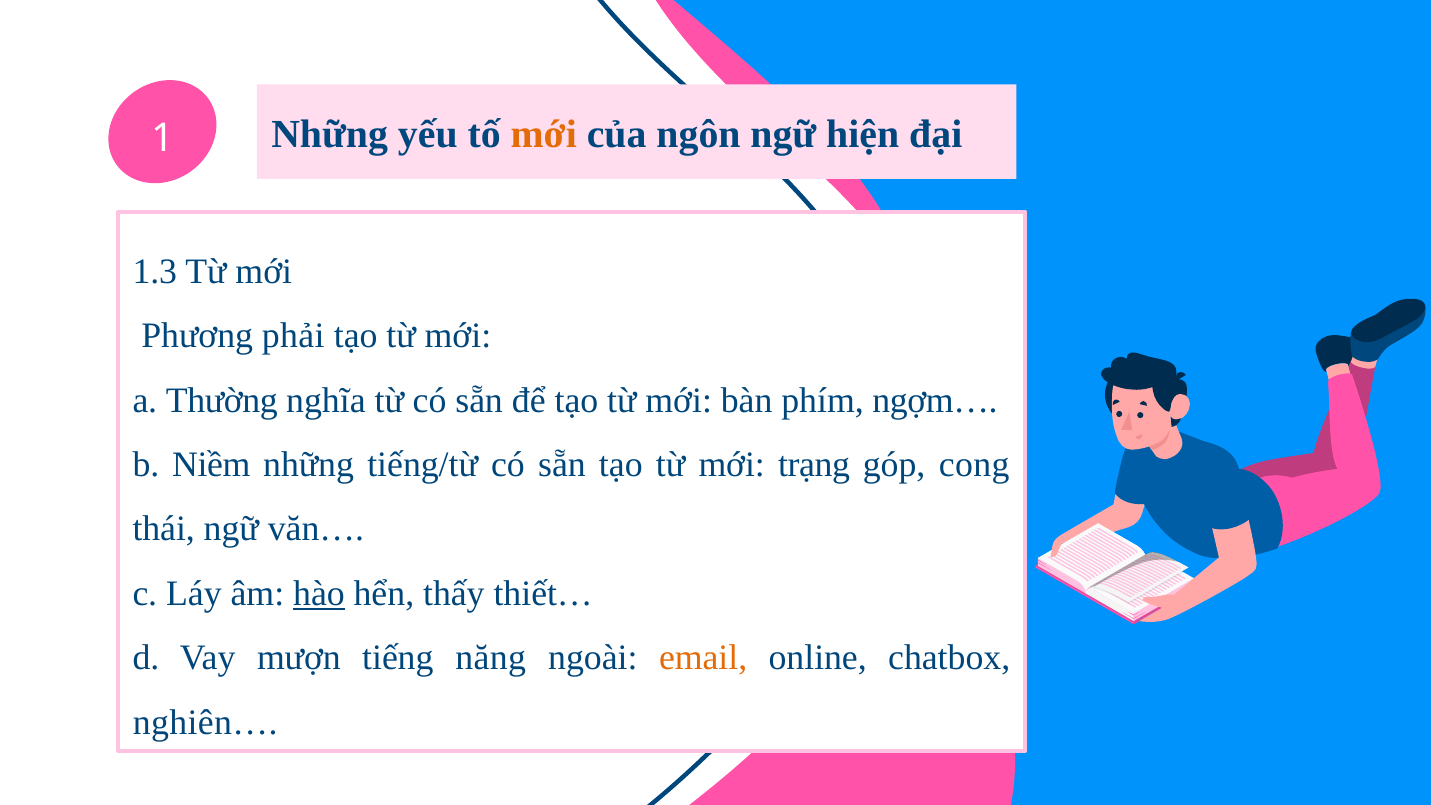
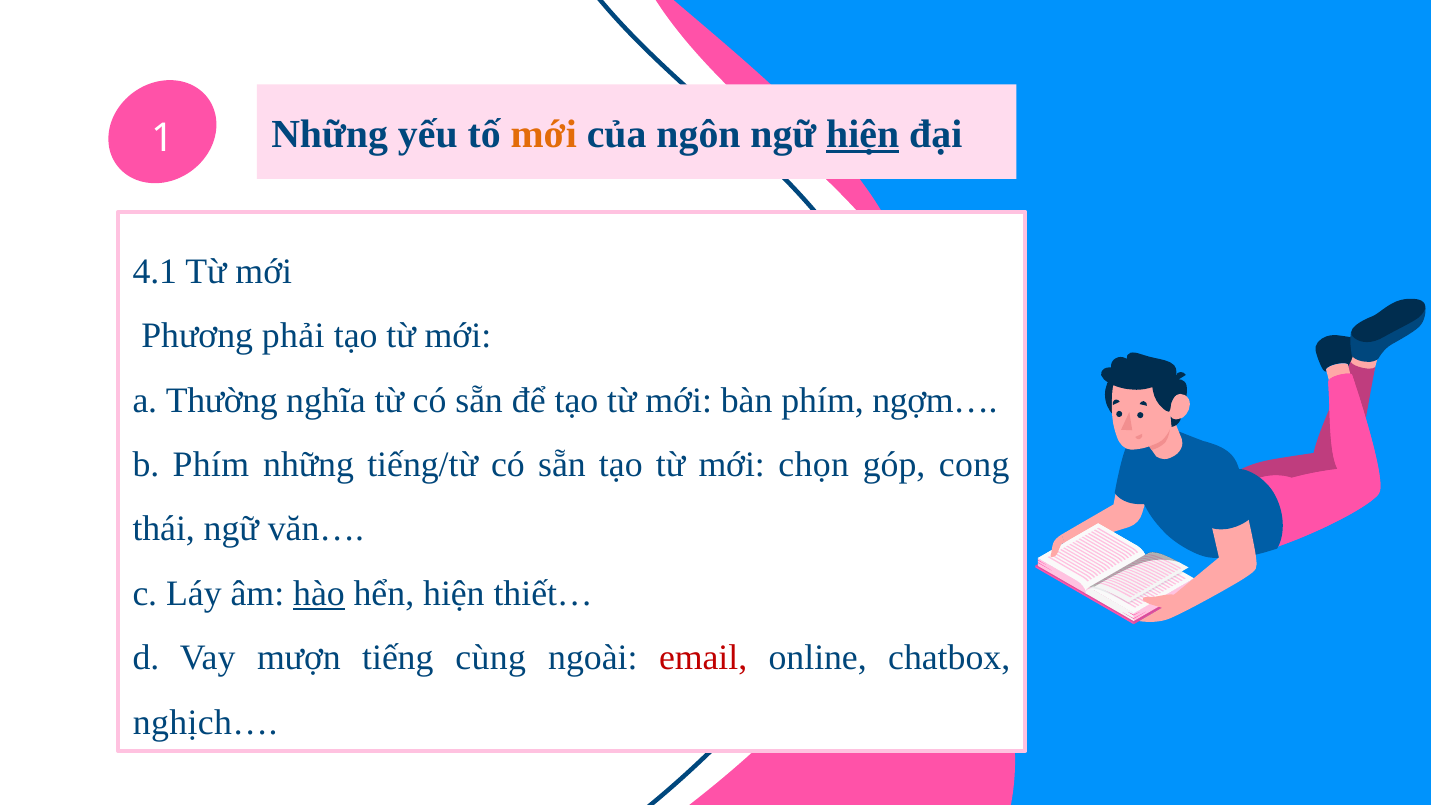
hiện at (863, 134) underline: none -> present
1.3: 1.3 -> 4.1
b Niềm: Niềm -> Phím
trạng: trạng -> chọn
hển thấy: thấy -> hiện
năng: năng -> cùng
email colour: orange -> red
nghiên…: nghiên… -> nghịch…
